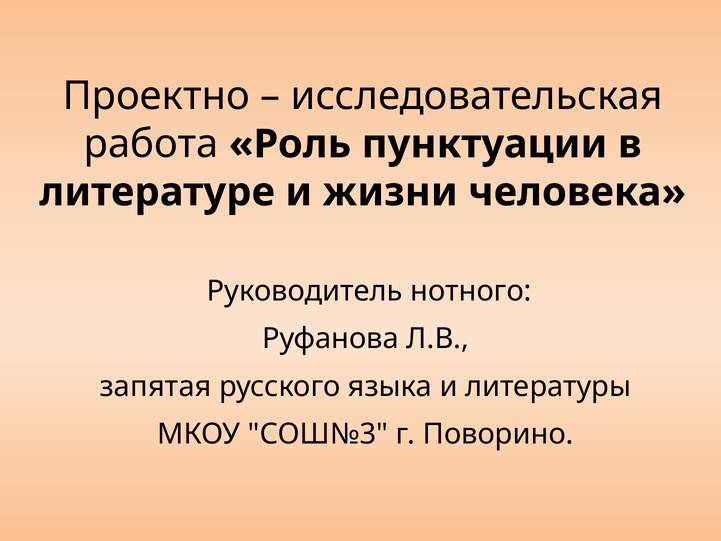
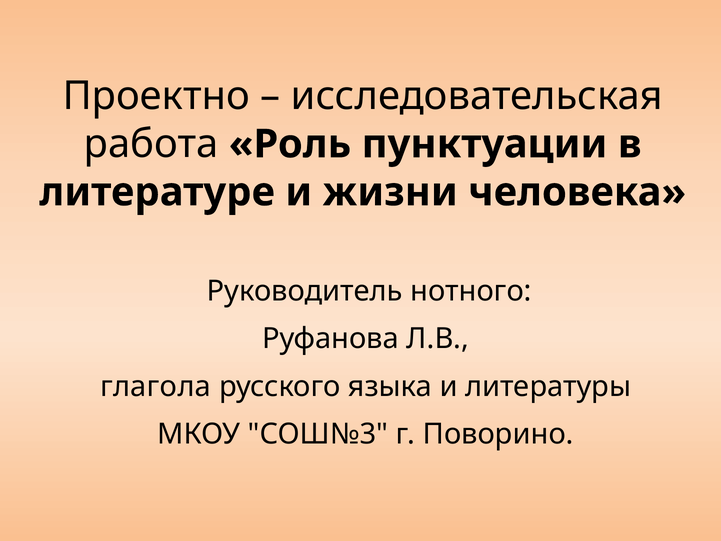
запятая: запятая -> глагола
